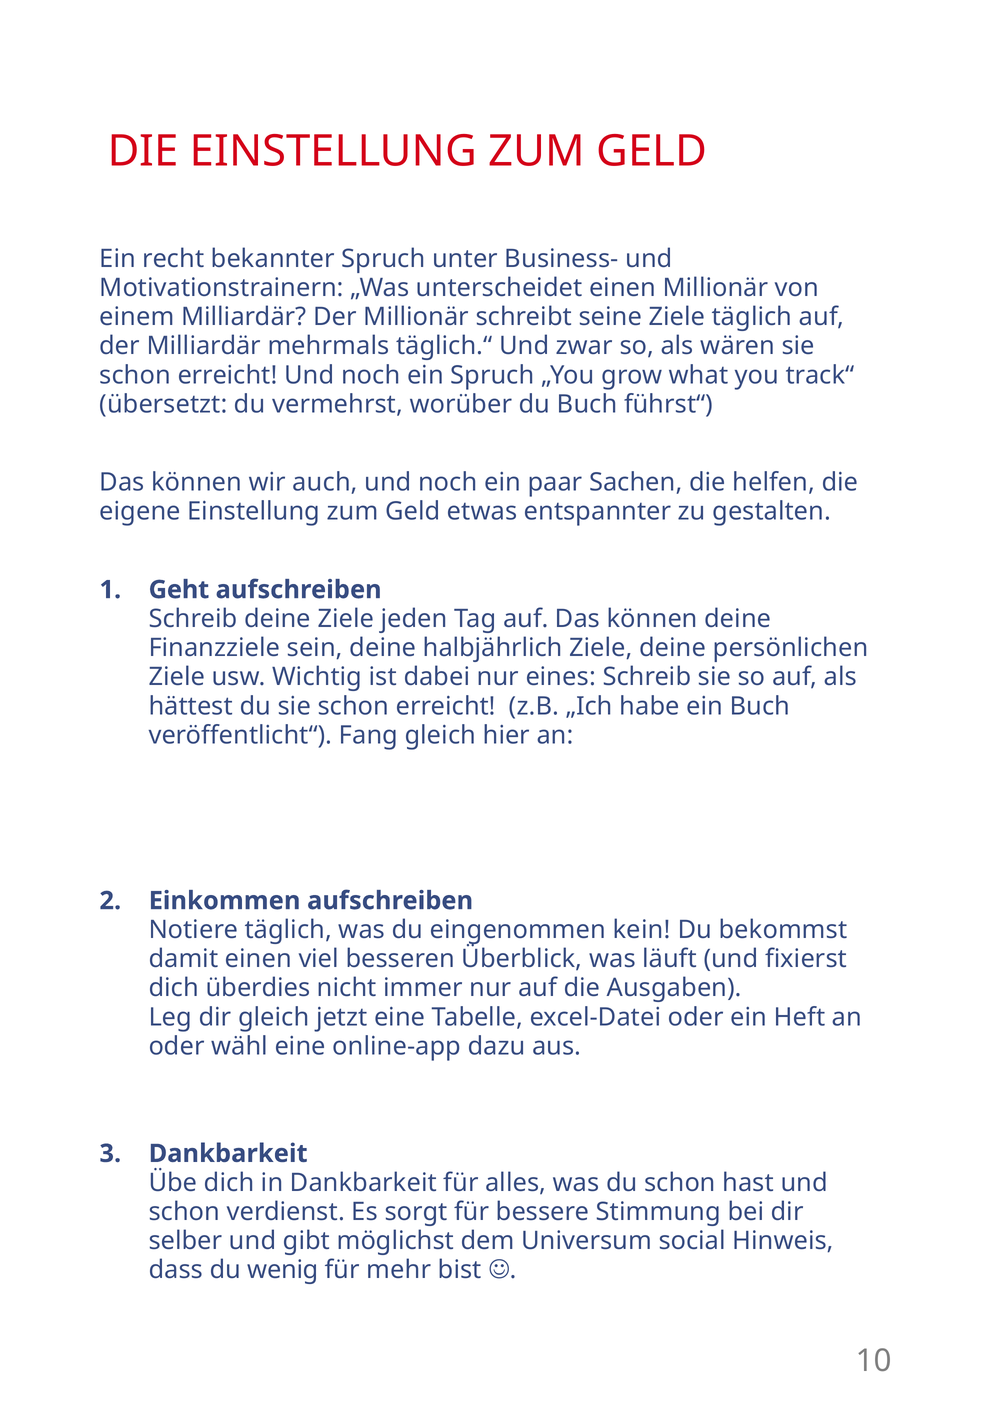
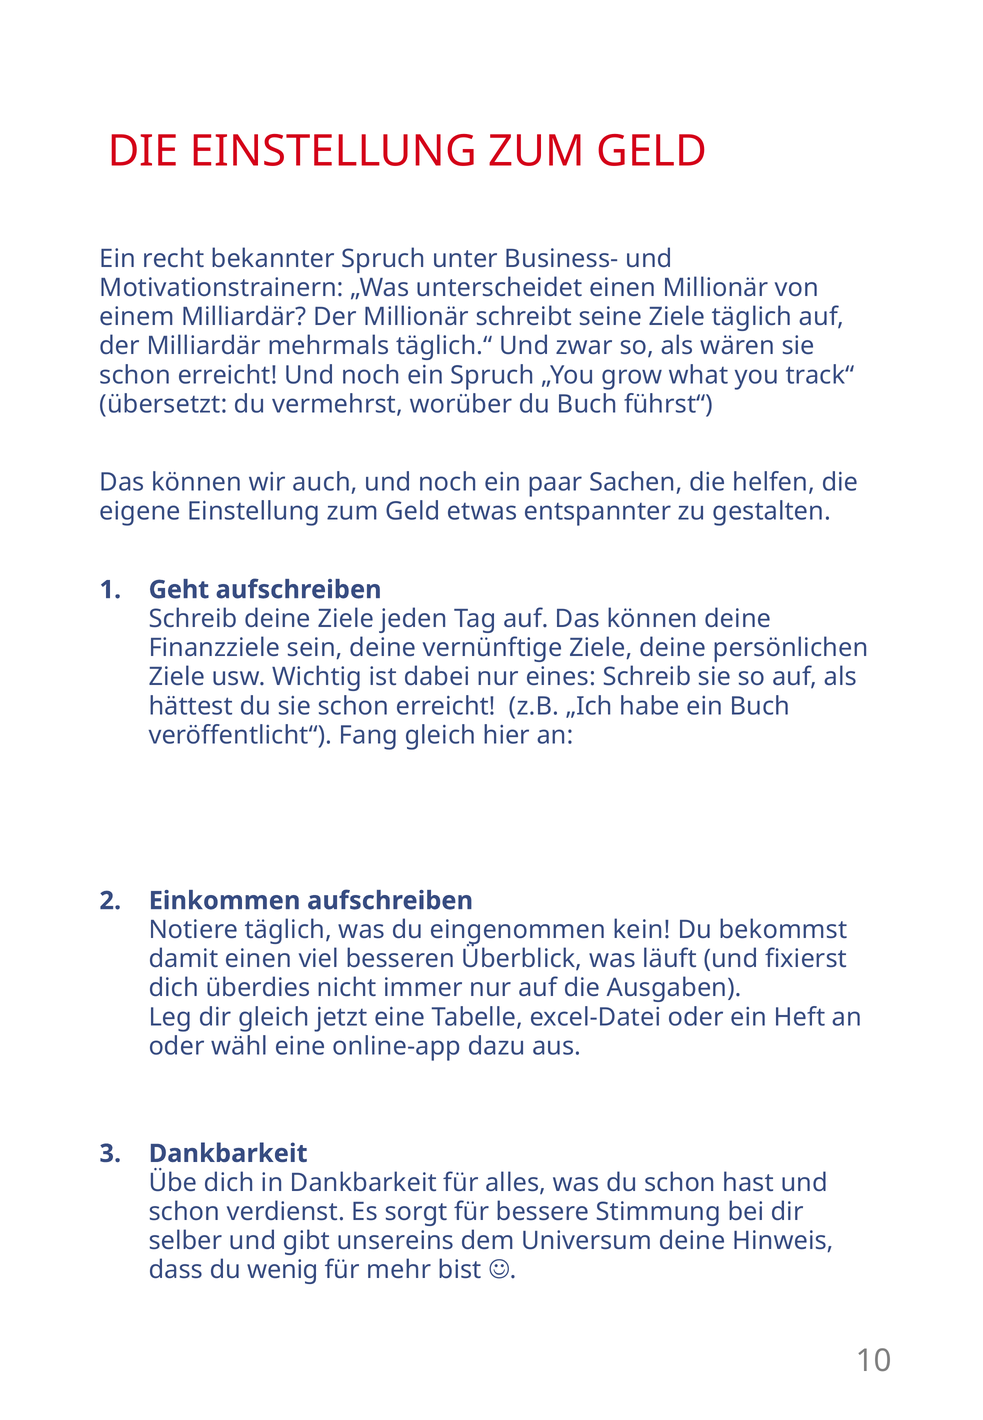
halbjährlich: halbjährlich -> vernünftige
möglichst: möglichst -> unsereins
Universum social: social -> deine
